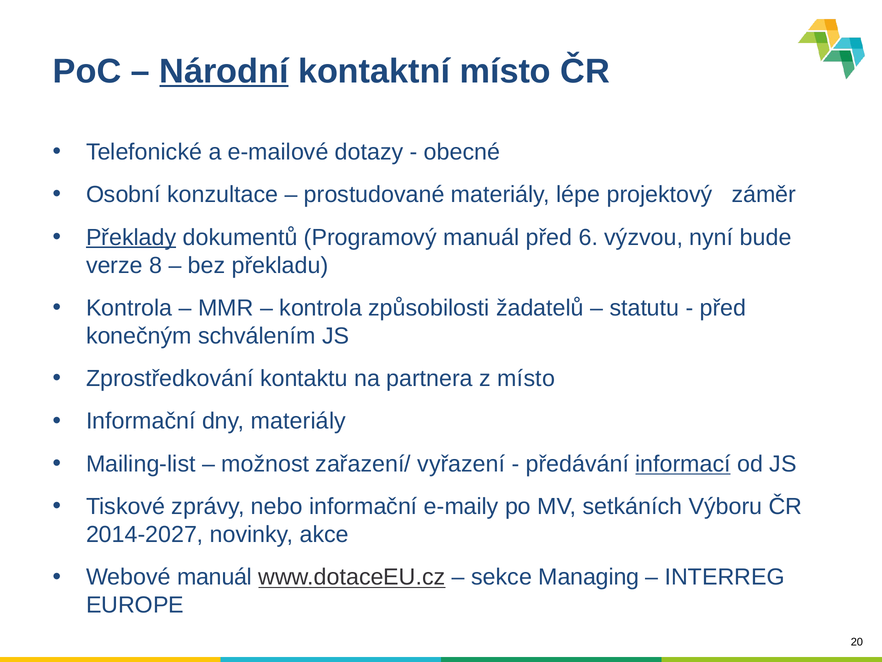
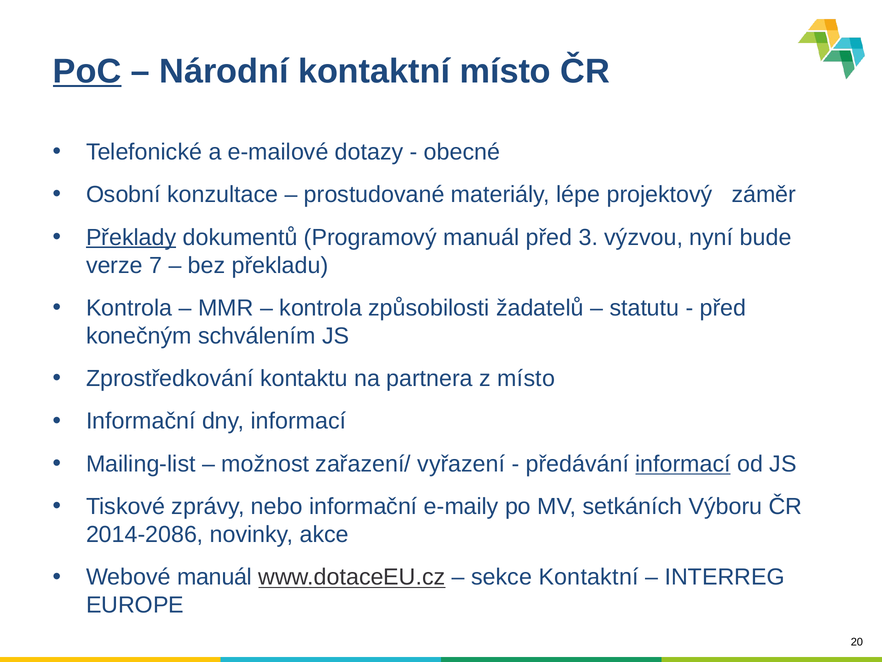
PoC underline: none -> present
Národní underline: present -> none
6: 6 -> 3
8: 8 -> 7
dny materiály: materiály -> informací
2014-2027: 2014-2027 -> 2014-2086
sekce Managing: Managing -> Kontaktní
